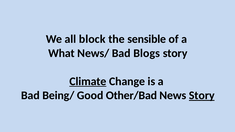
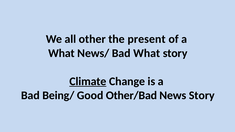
block: block -> other
sensible: sensible -> present
Bad Blogs: Blogs -> What
Story at (202, 96) underline: present -> none
